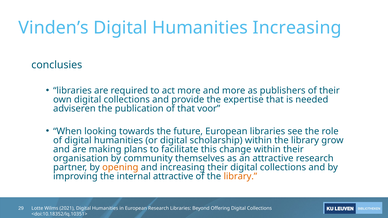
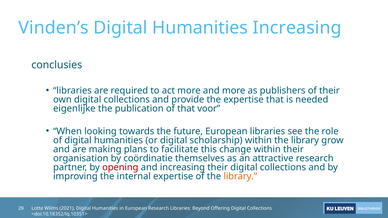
adviseren: adviseren -> eigenlijke
community: community -> coördinatie
opening colour: orange -> red
internal attractive: attractive -> expertise
